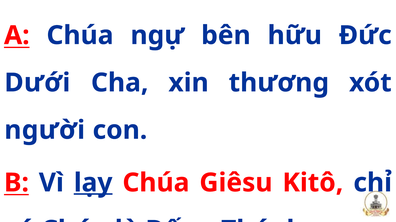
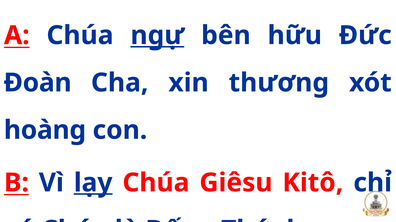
ngự underline: none -> present
Dưới: Dưới -> Đoàn
người: người -> hoàng
